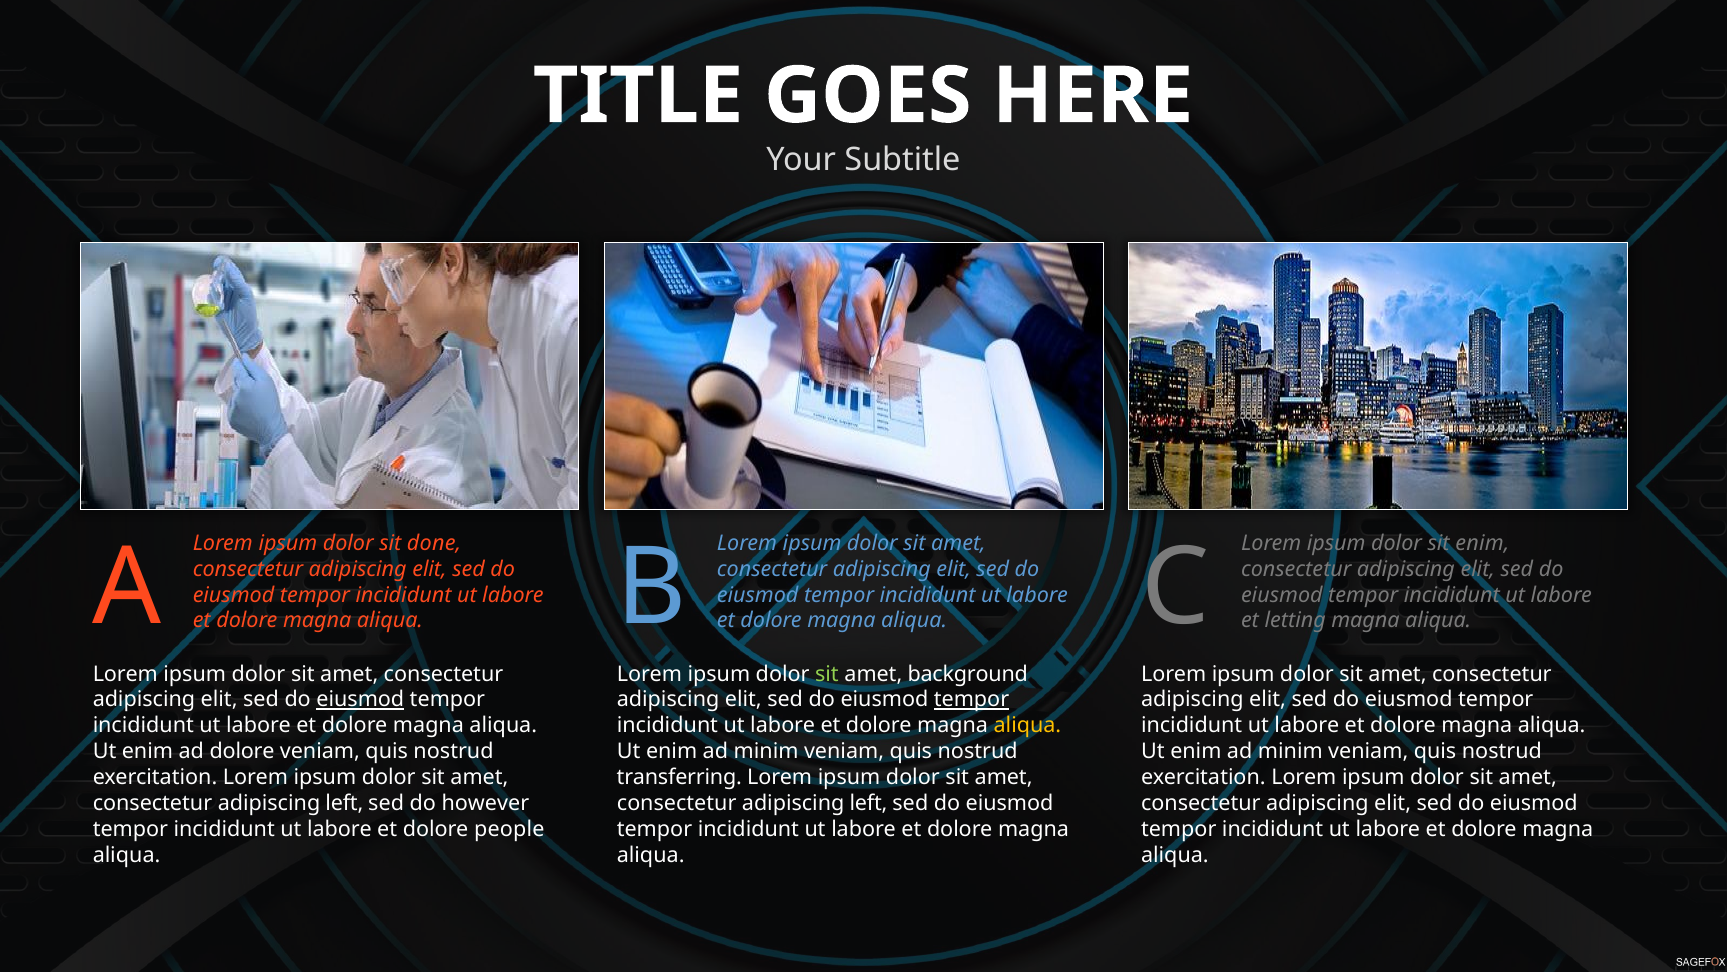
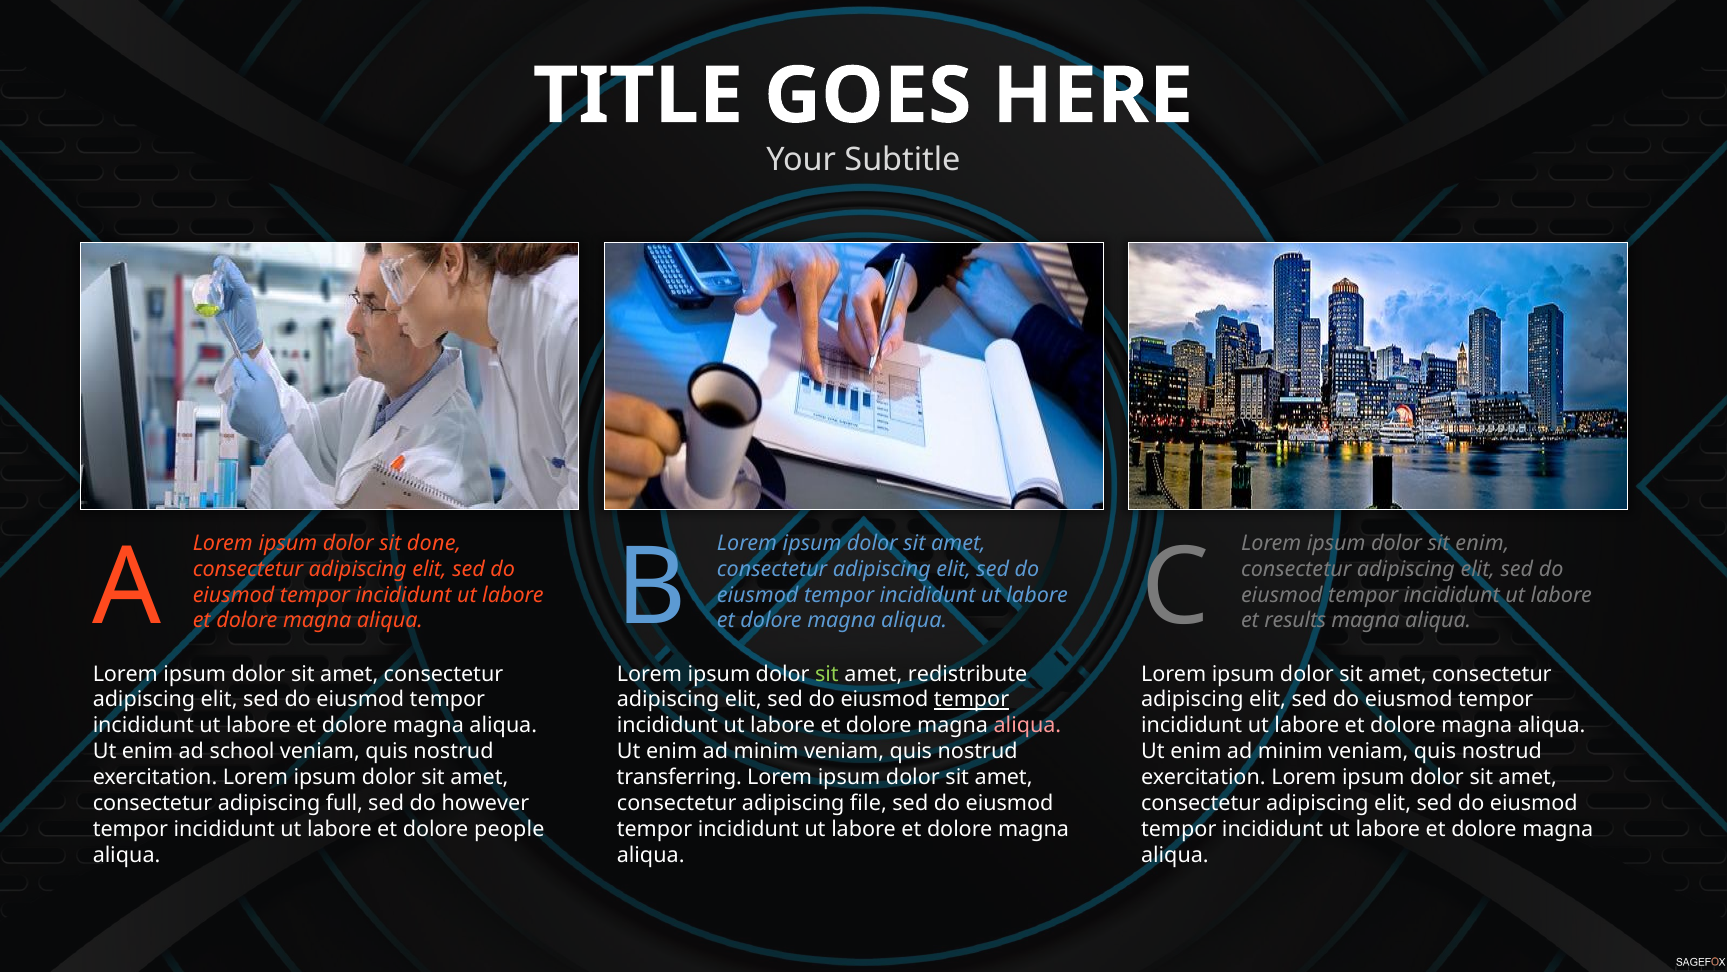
letting: letting -> results
background: background -> redistribute
eiusmod at (360, 699) underline: present -> none
aliqua at (1027, 725) colour: yellow -> pink
ad dolore: dolore -> school
left at (344, 803): left -> full
left at (869, 803): left -> file
